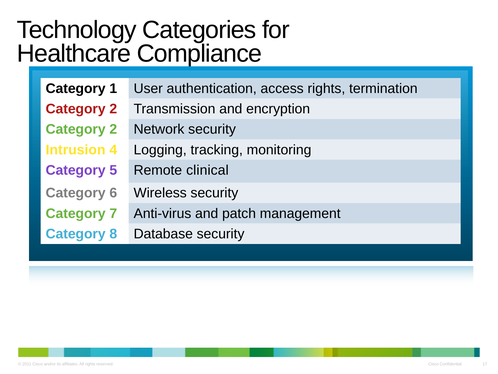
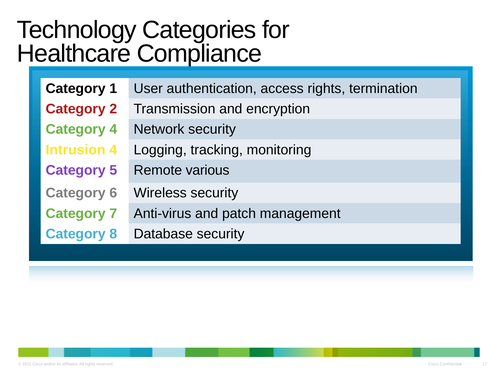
2 at (113, 129): 2 -> 4
clinical: clinical -> various
